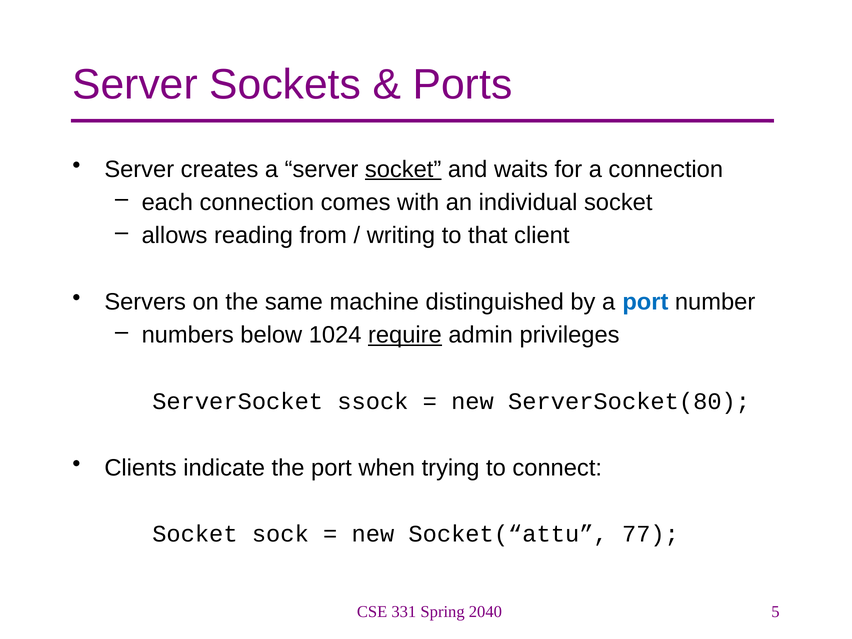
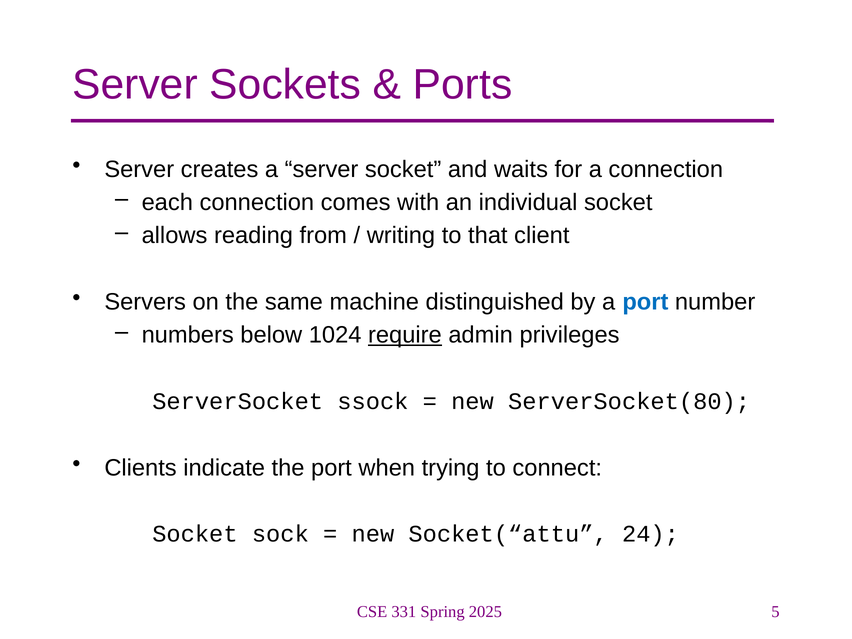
socket at (403, 169) underline: present -> none
77: 77 -> 24
2040: 2040 -> 2025
